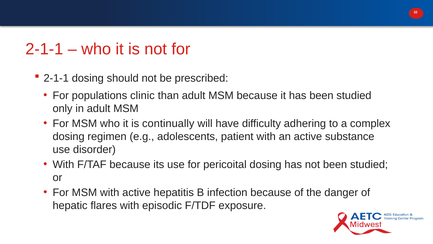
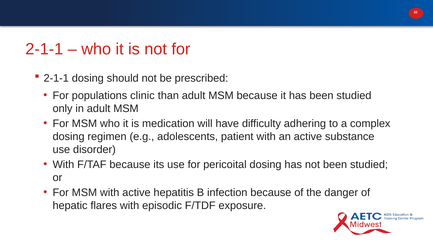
continually: continually -> medication
